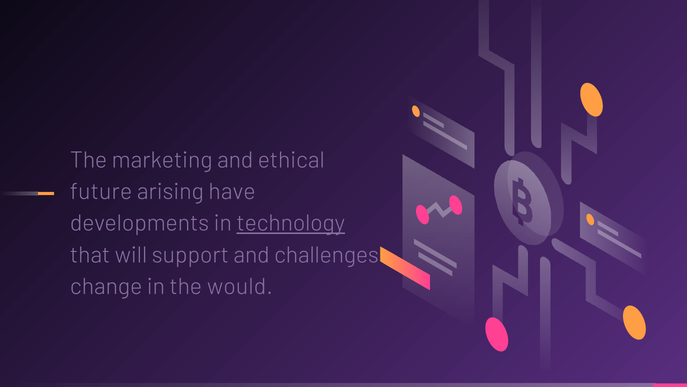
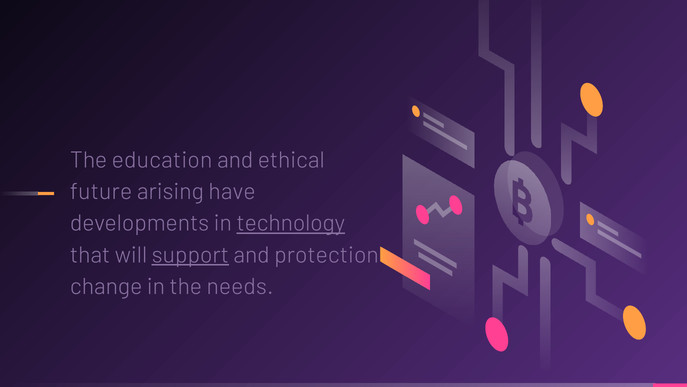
marketing: marketing -> education
support underline: none -> present
challenges: challenges -> protection
would: would -> needs
